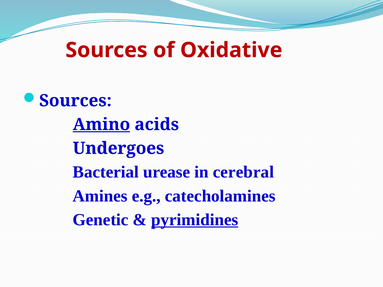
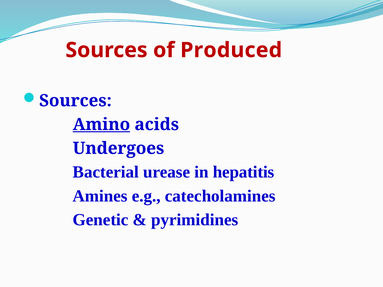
Oxidative: Oxidative -> Produced
cerebral: cerebral -> hepatitis
pyrimidines underline: present -> none
